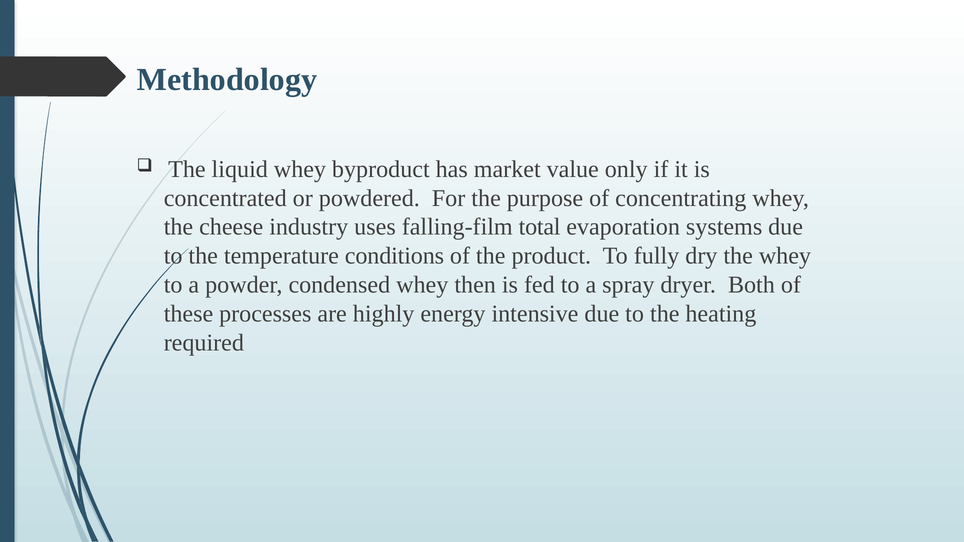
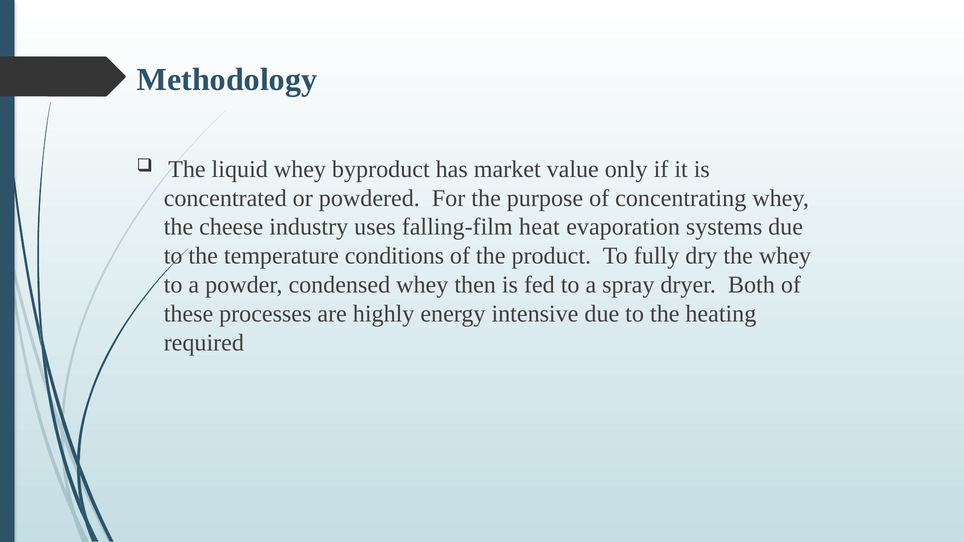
total: total -> heat
